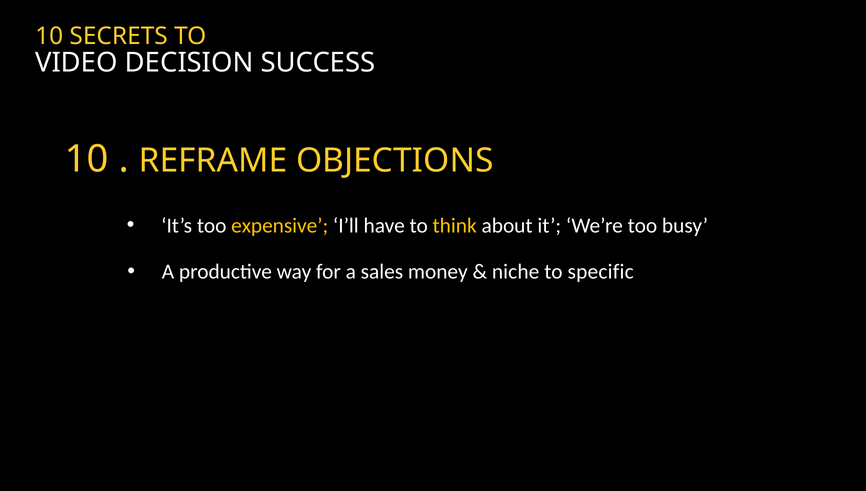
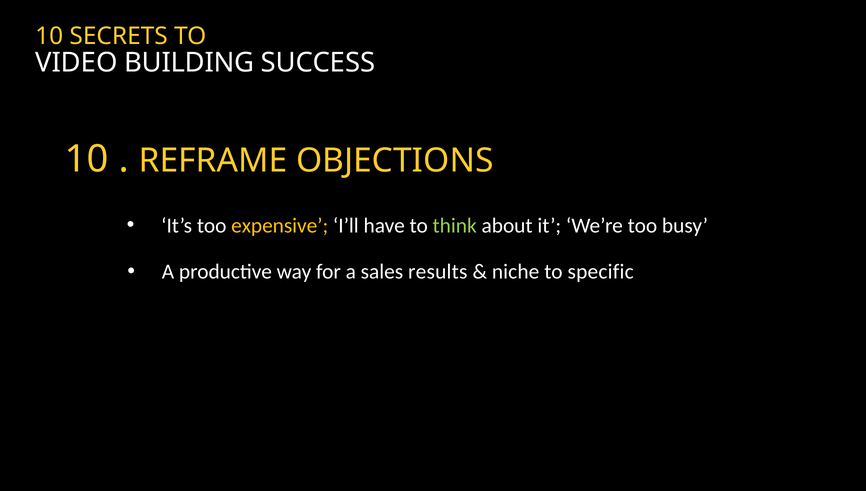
DECISION: DECISION -> BUILDING
think colour: yellow -> light green
money: money -> results
